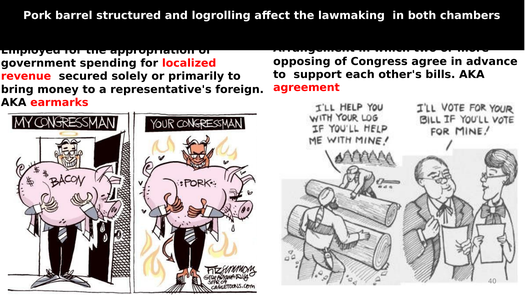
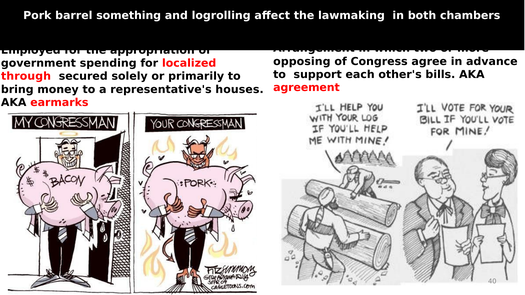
structured: structured -> something
revenue: revenue -> through
foreign: foreign -> houses
